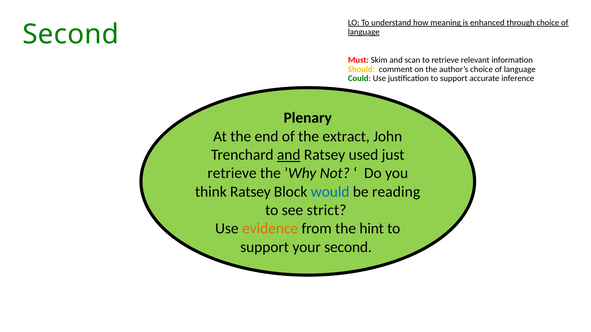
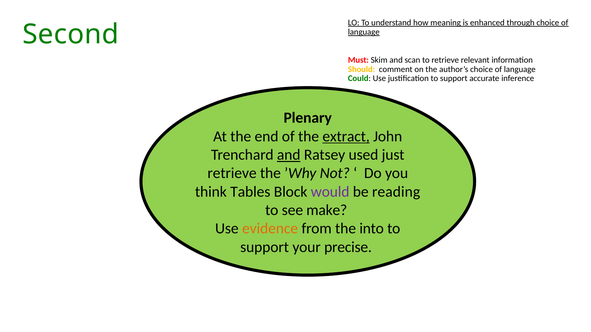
extract underline: none -> present
think Ratsey: Ratsey -> Tables
would colour: blue -> purple
strict: strict -> make
hint: hint -> into
your second: second -> precise
